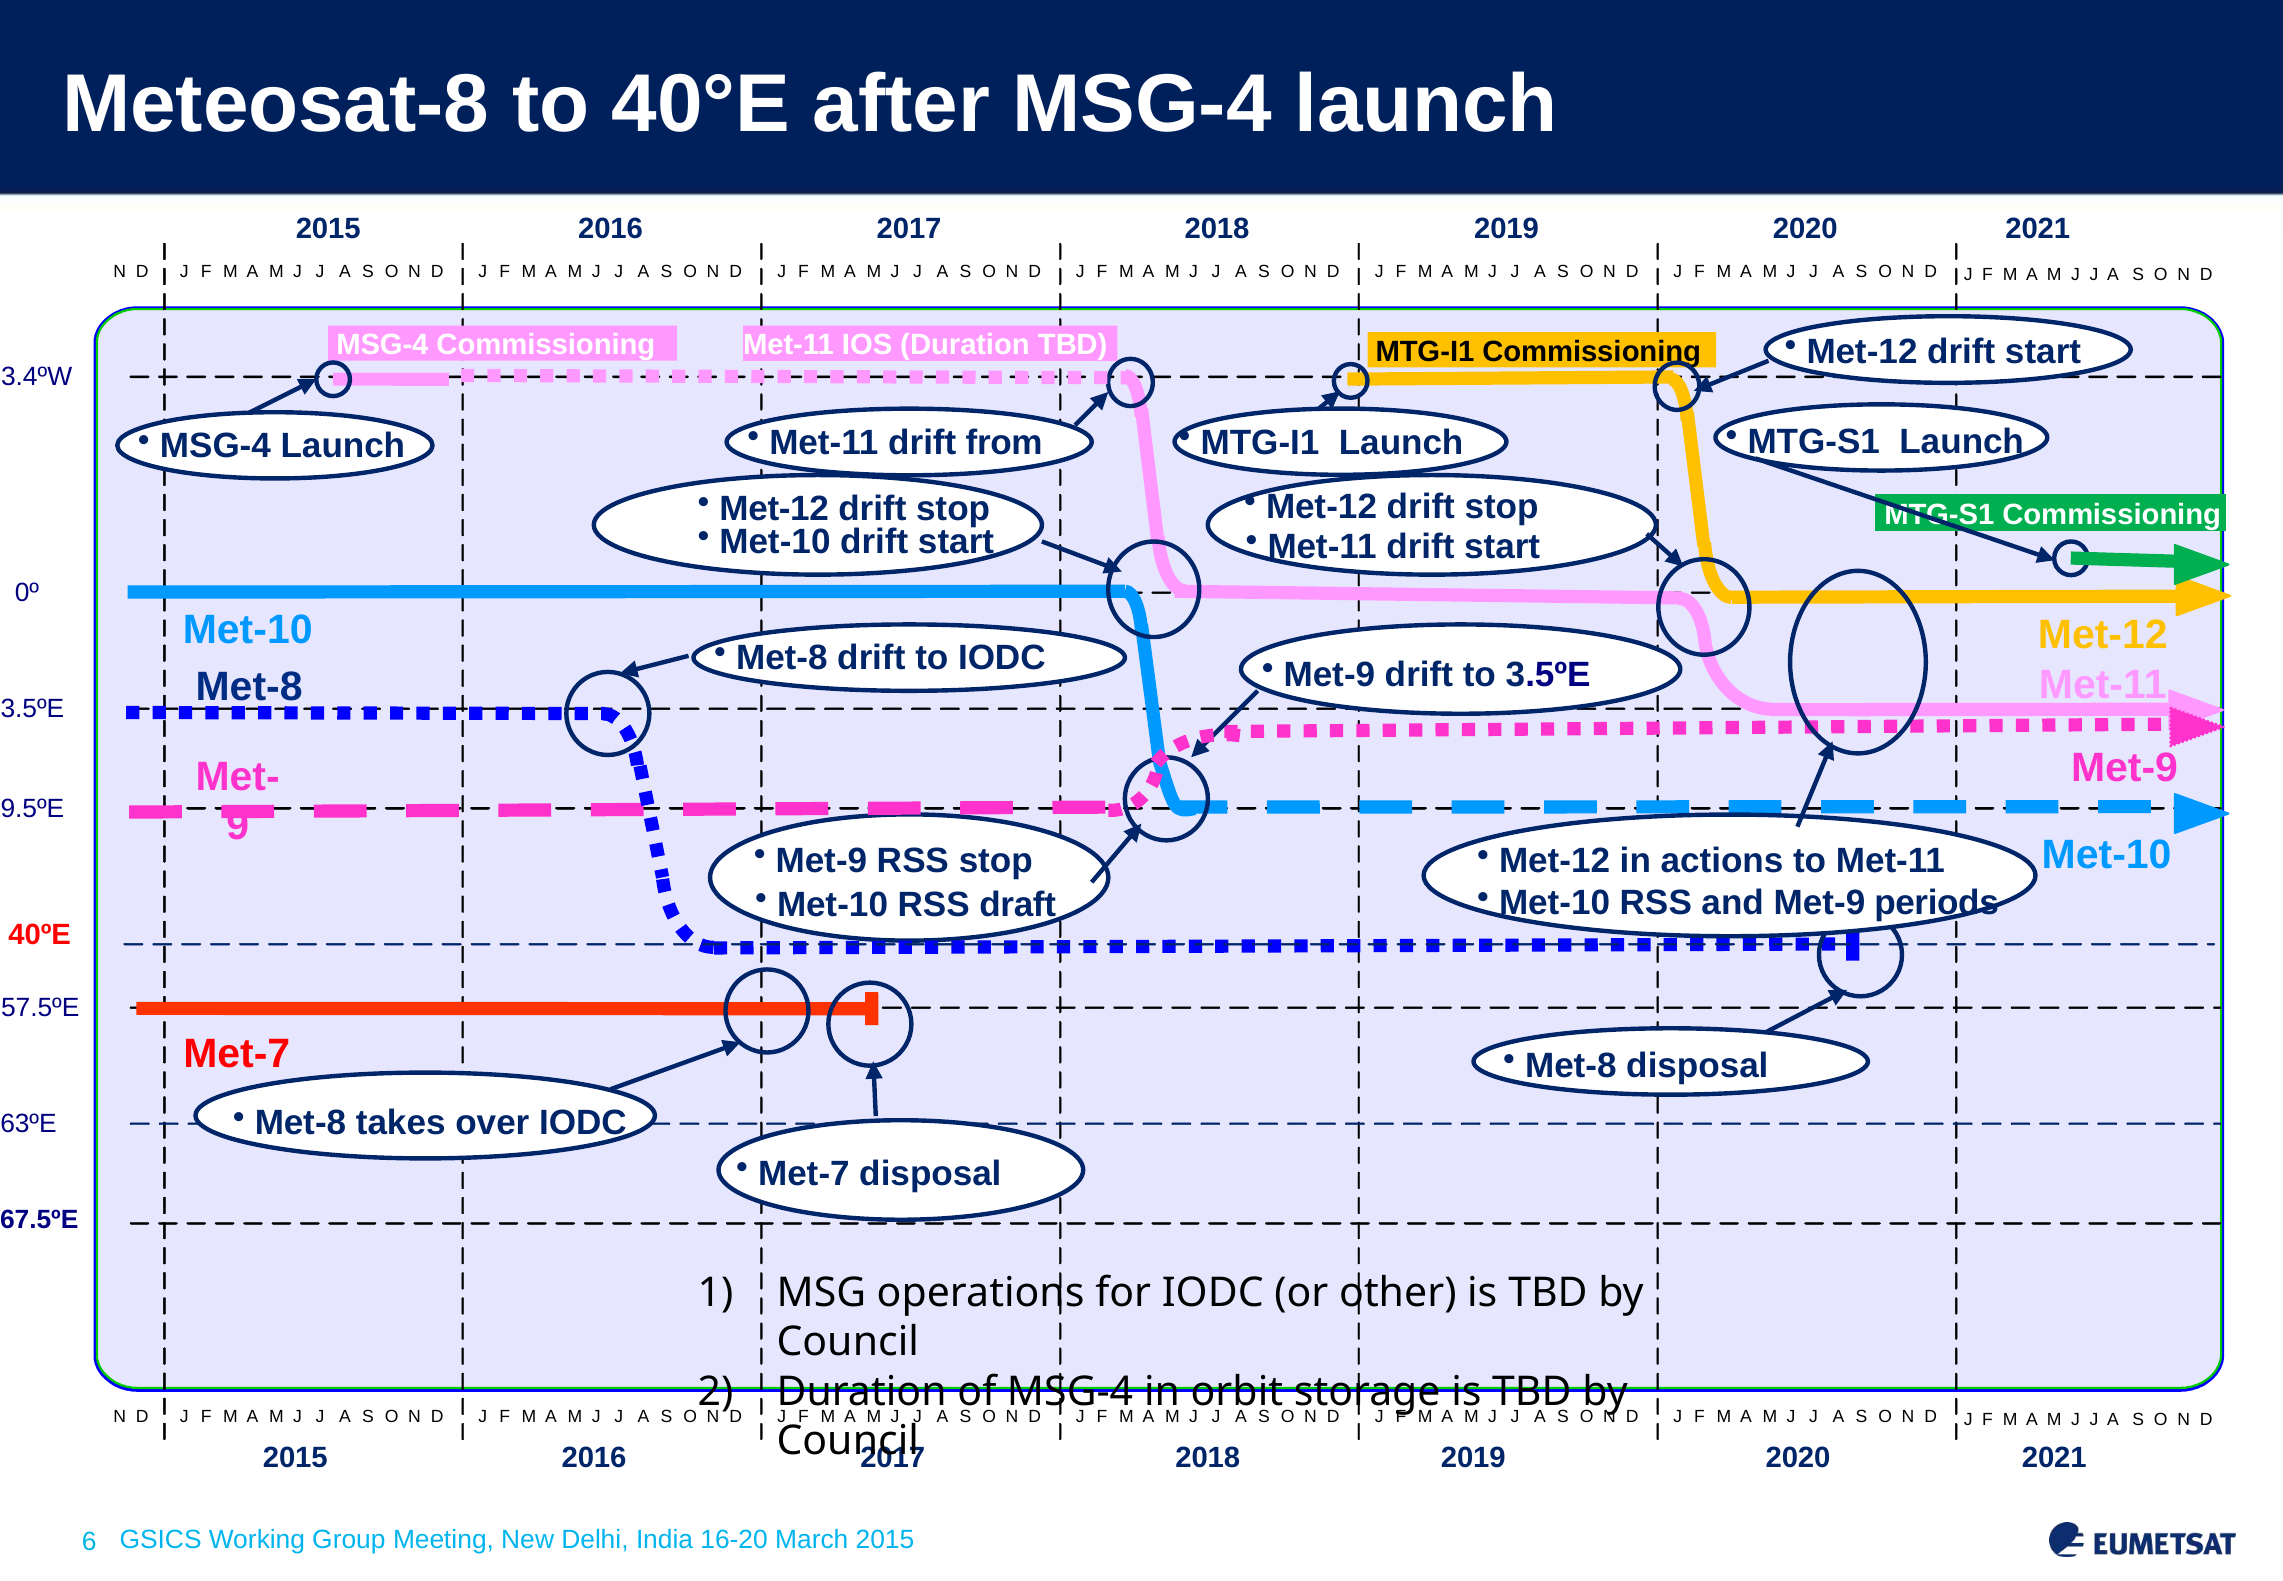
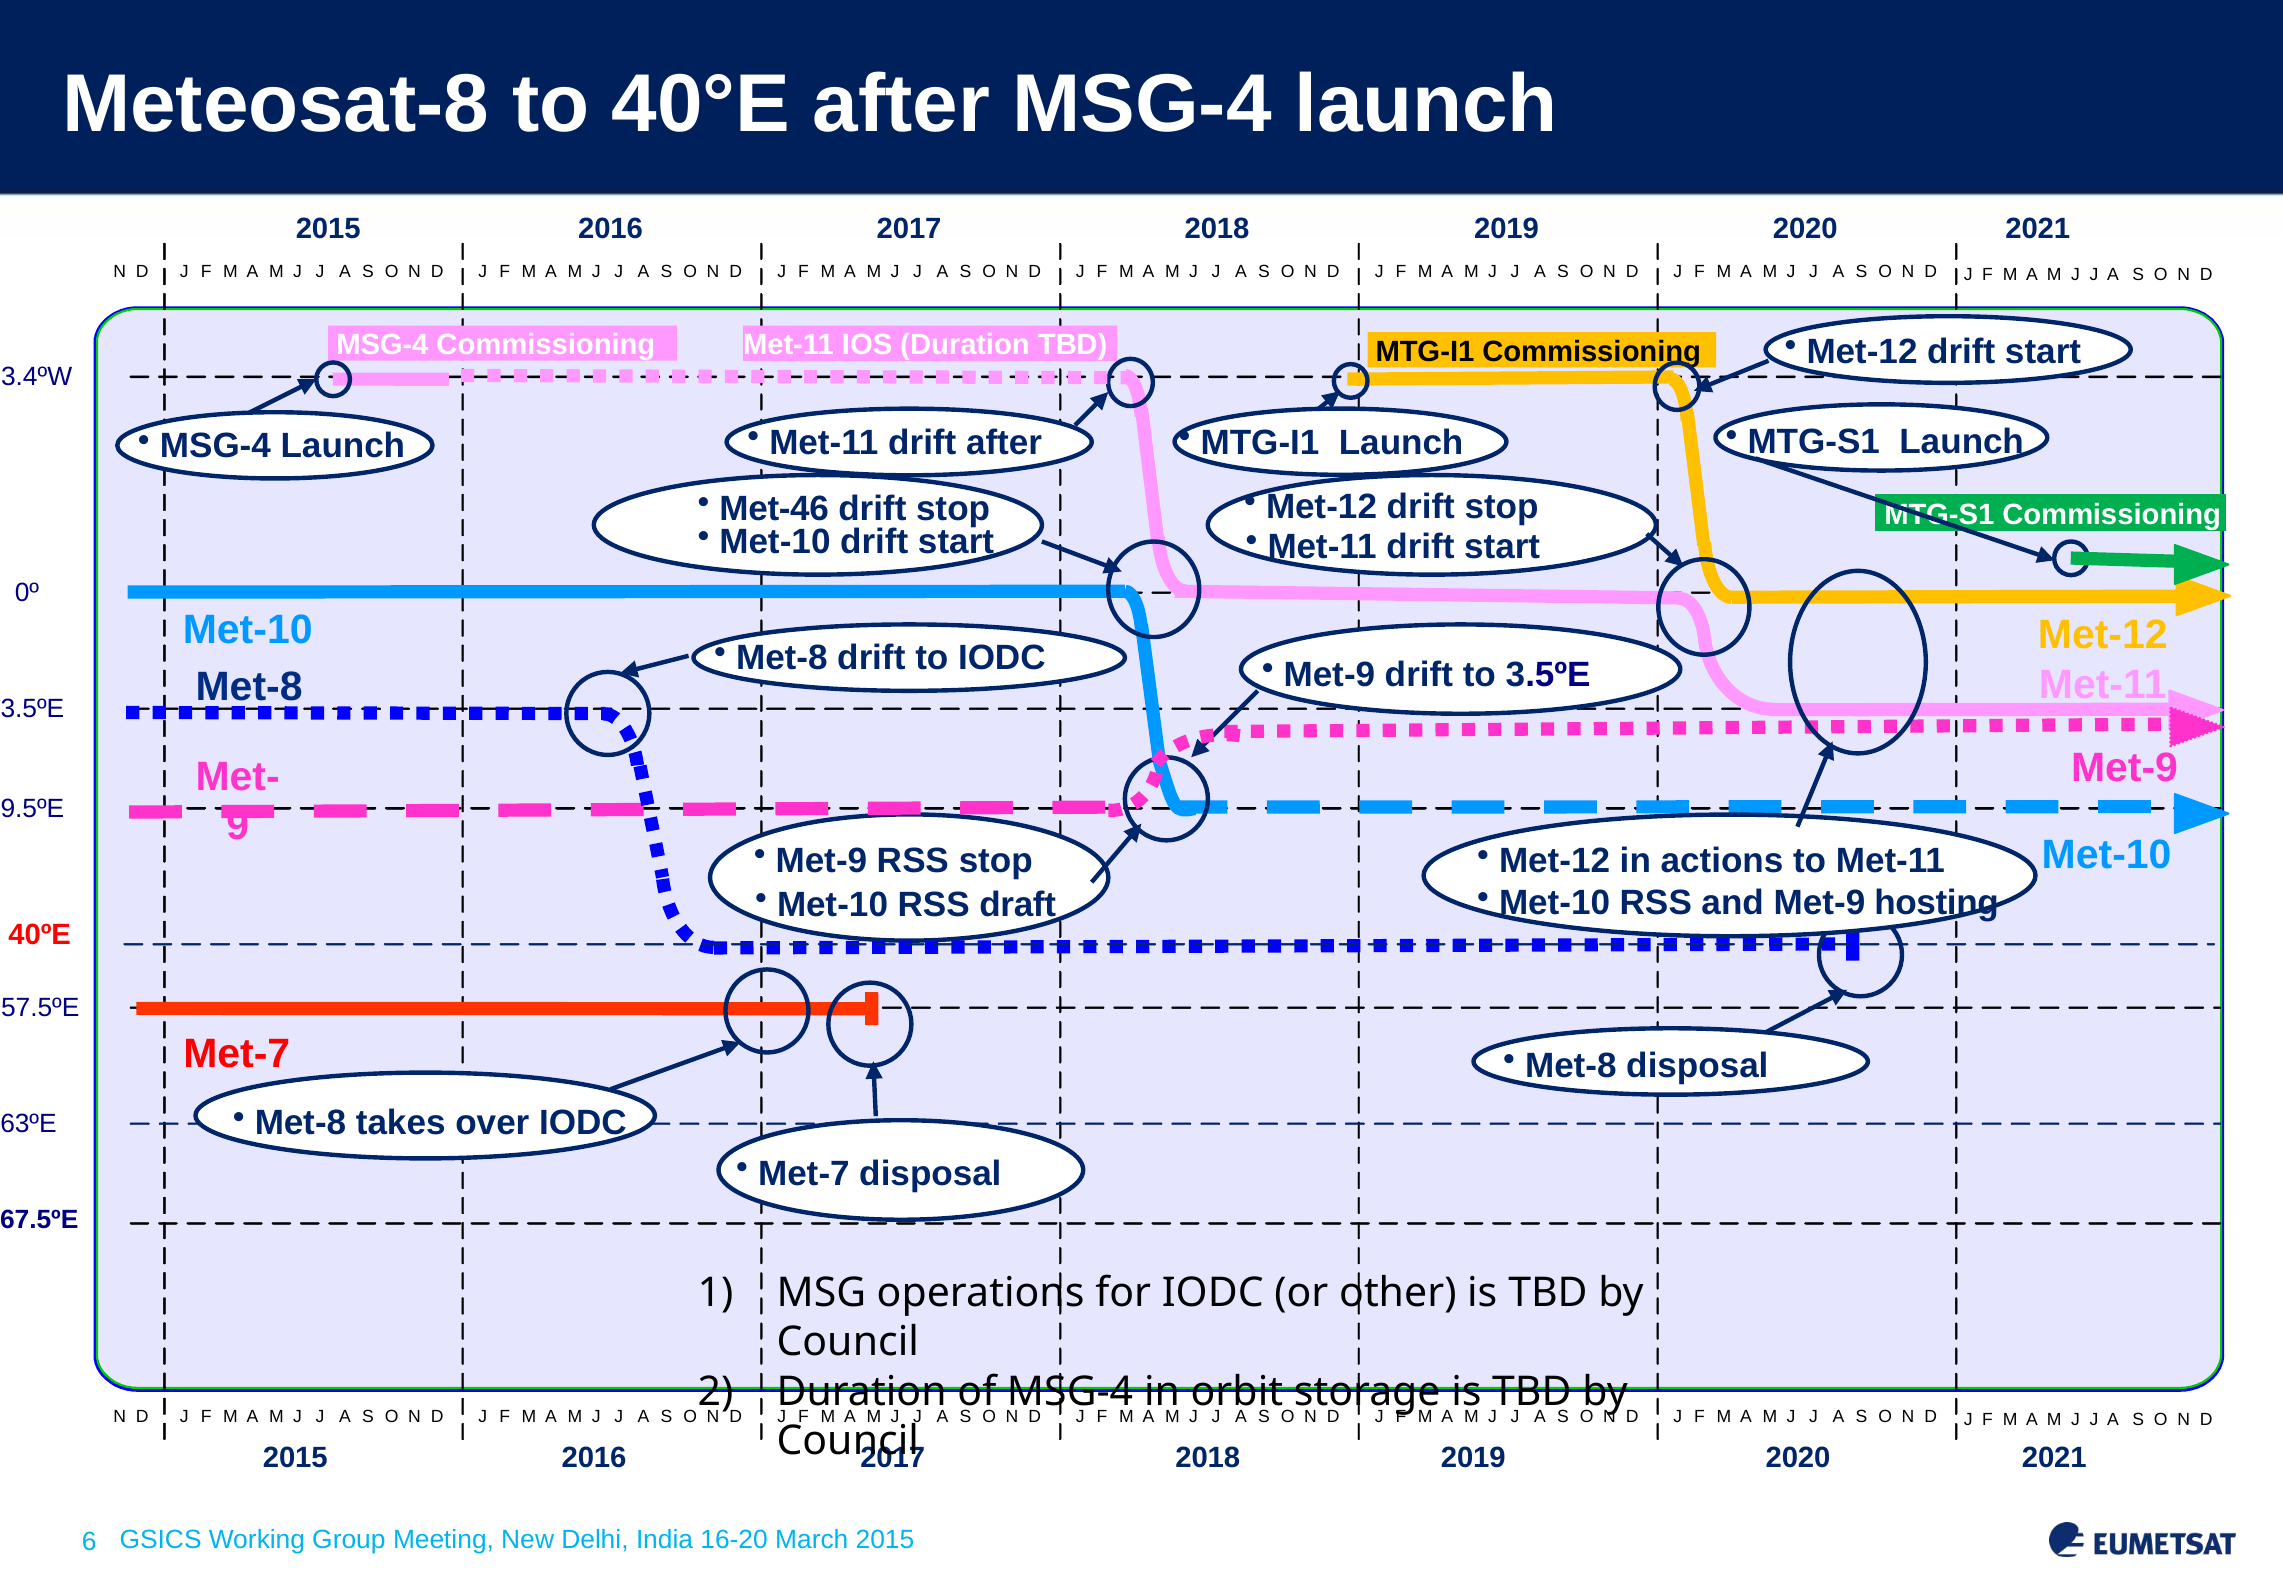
drift from: from -> after
Met-12 at (774, 509): Met-12 -> Met-46
periods: periods -> hosting
